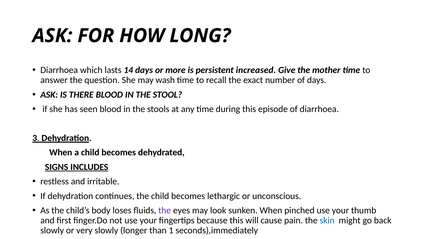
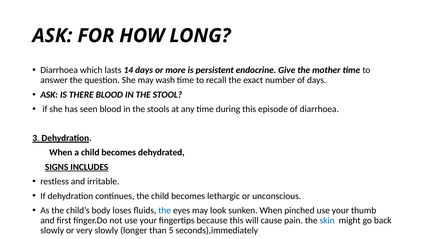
increased: increased -> endocrine
the at (165, 210) colour: purple -> blue
1: 1 -> 5
